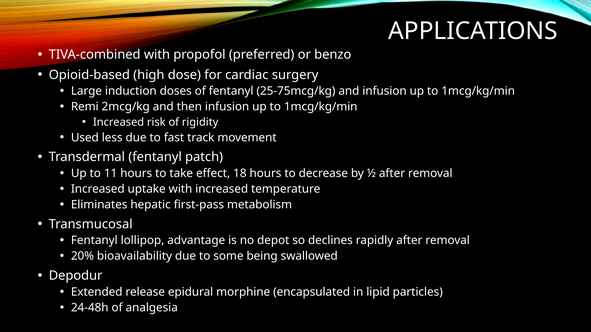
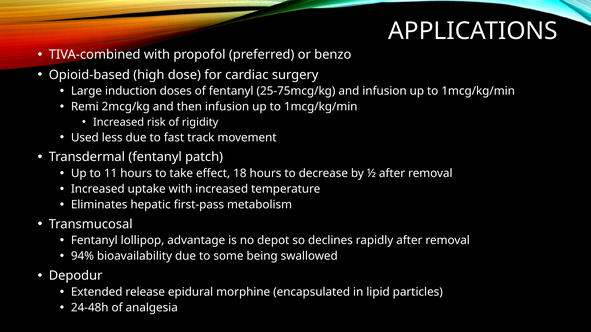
20%: 20% -> 94%
